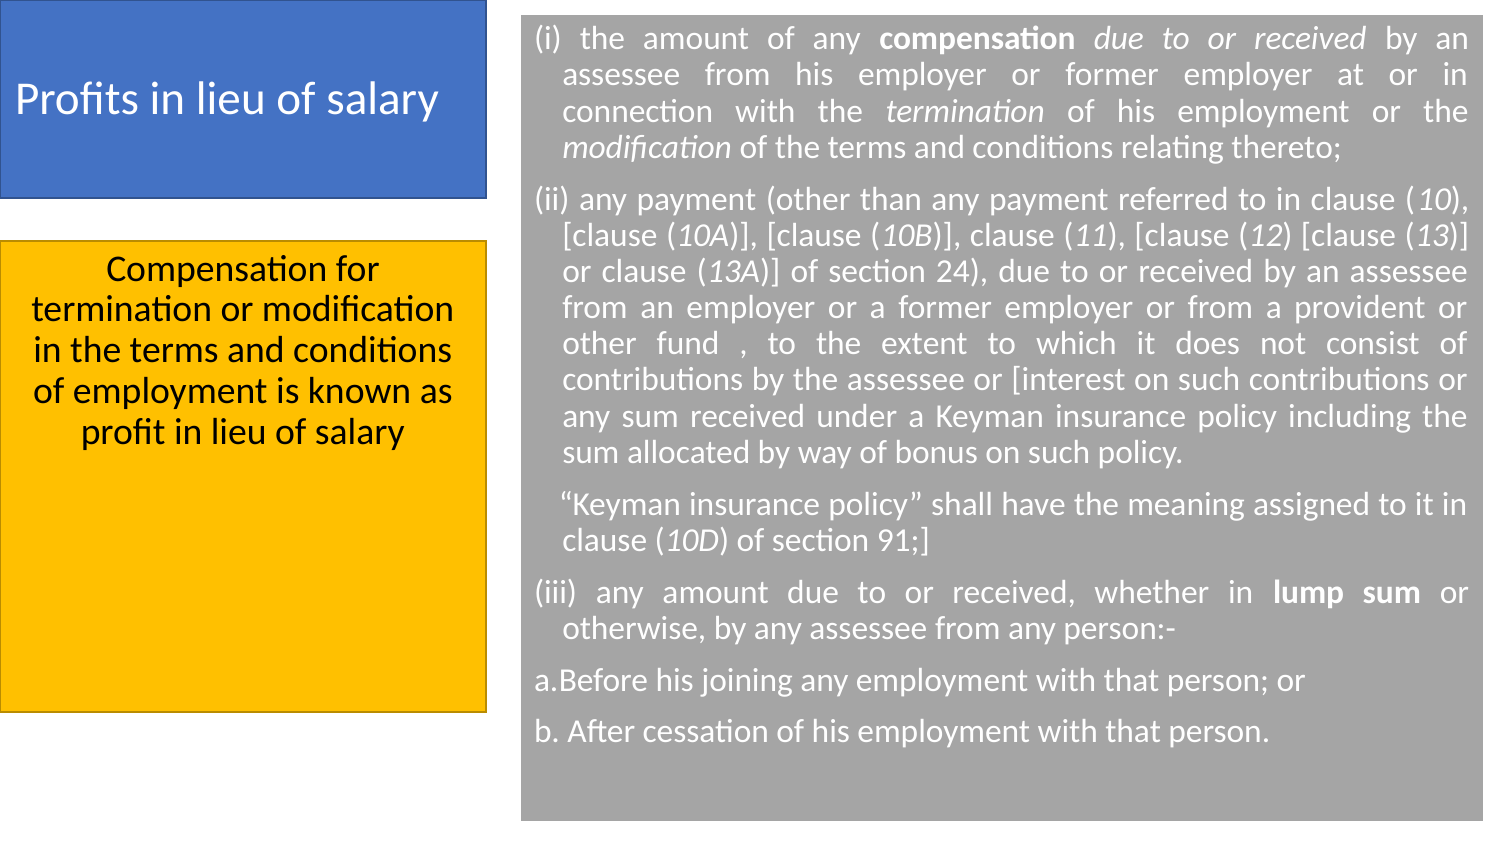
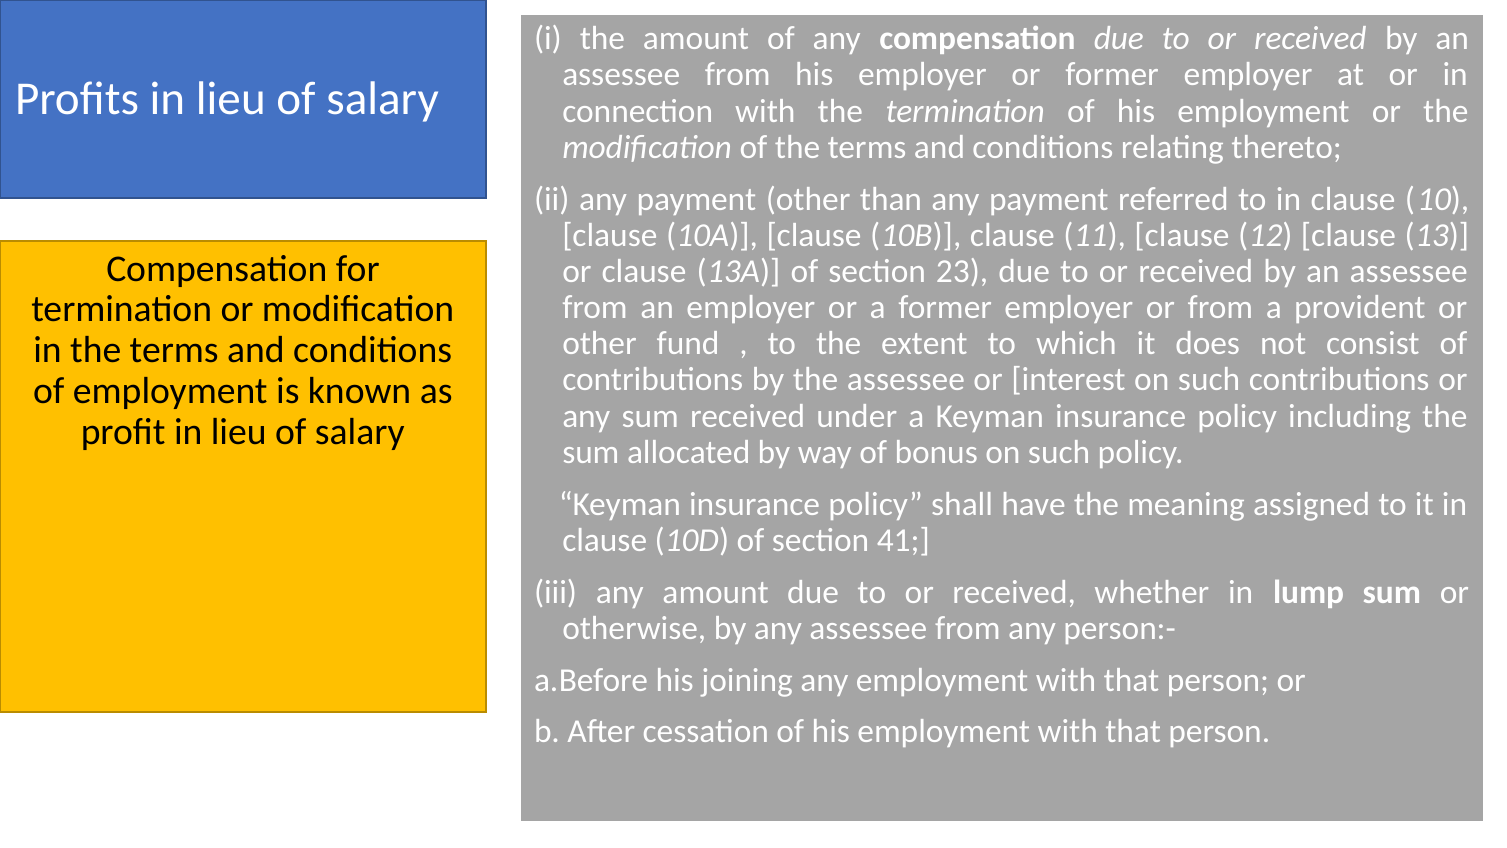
24: 24 -> 23
91: 91 -> 41
